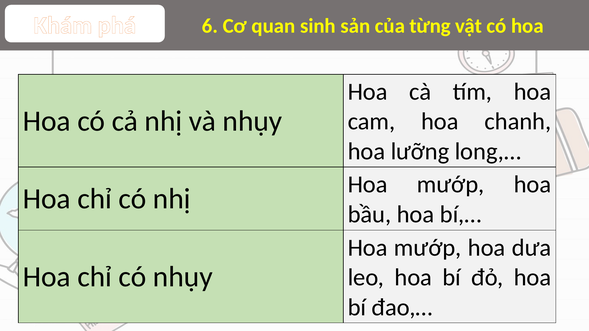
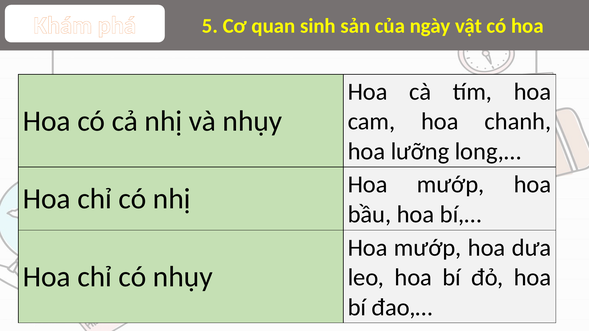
6: 6 -> 5
từng: từng -> ngày
